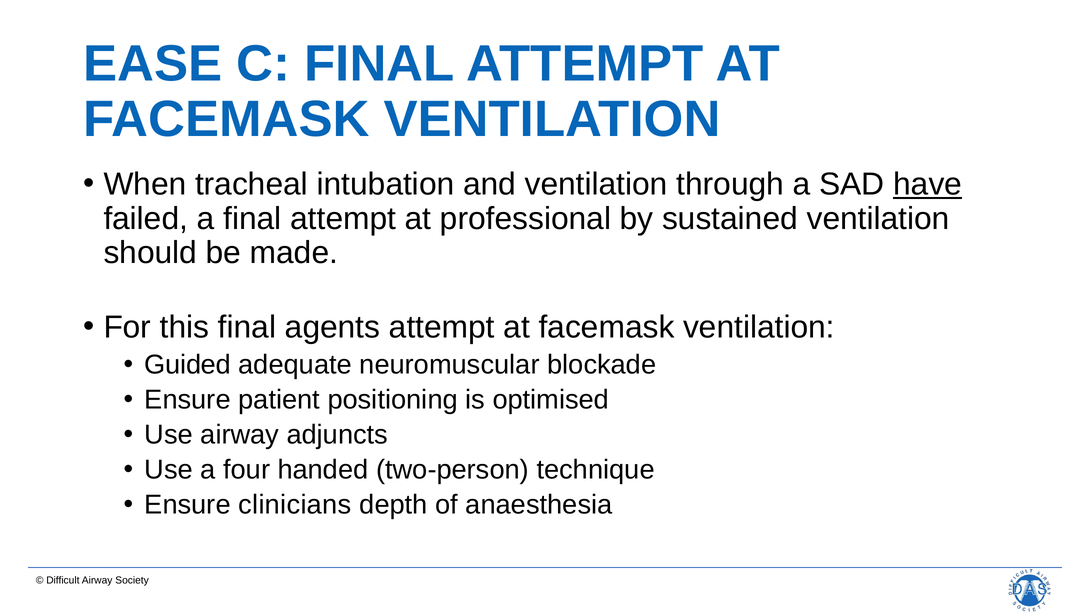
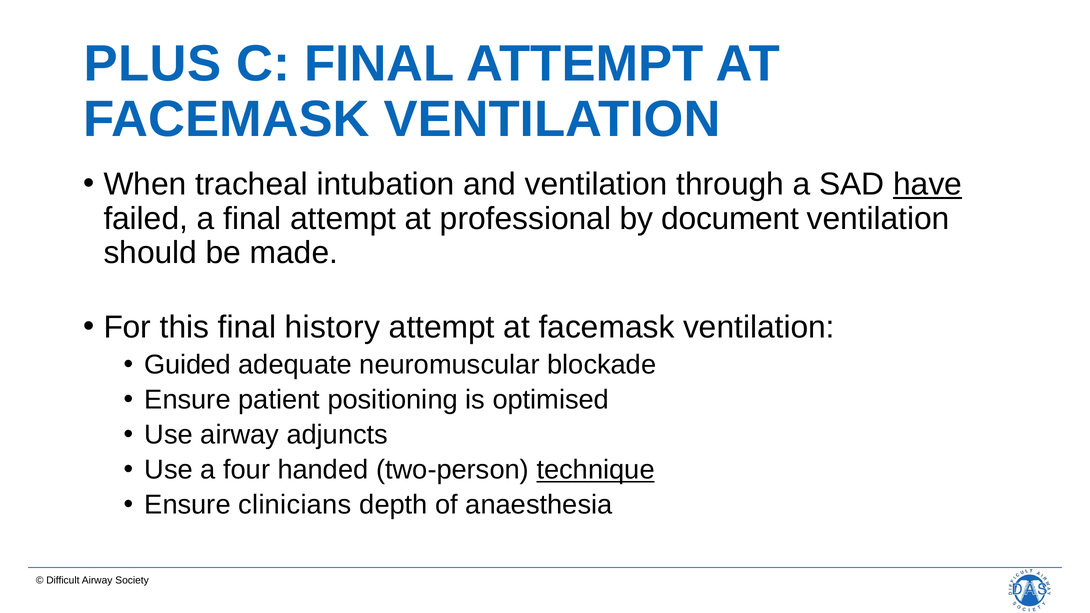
EASE: EASE -> PLUS
sustained: sustained -> document
agents: agents -> history
technique underline: none -> present
